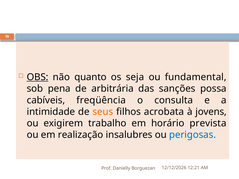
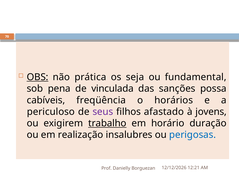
quanto: quanto -> prática
arbitrária: arbitrária -> vinculada
consulta: consulta -> horários
intimidade: intimidade -> periculoso
seus colour: orange -> purple
acrobata: acrobata -> afastado
trabalho underline: none -> present
prevista: prevista -> duração
